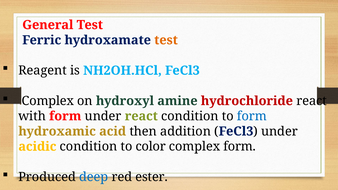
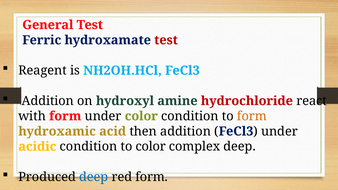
test at (166, 40) colour: orange -> red
Complex at (48, 101): Complex -> Addition
under react: react -> color
form at (252, 116) colour: blue -> orange
complex form: form -> deep
red ester: ester -> form
